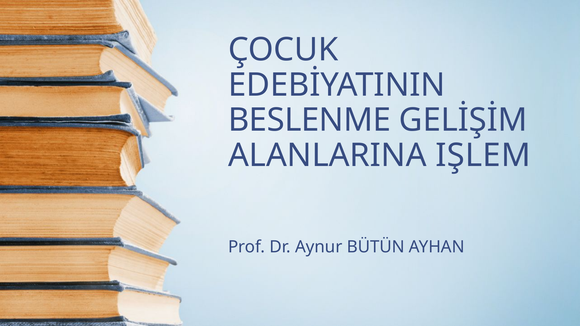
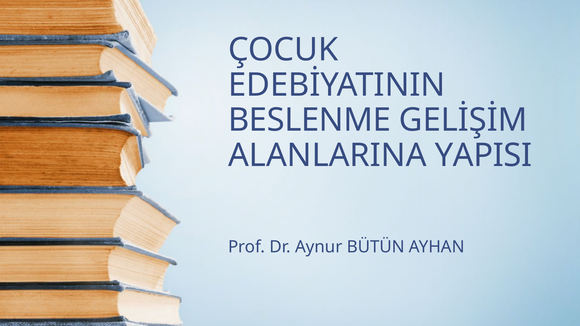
IŞLEM: IŞLEM -> YAPISI
